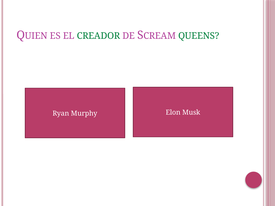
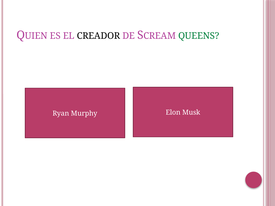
CREADOR colour: green -> black
